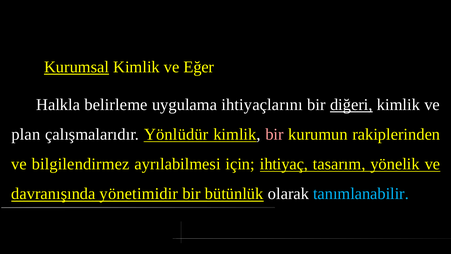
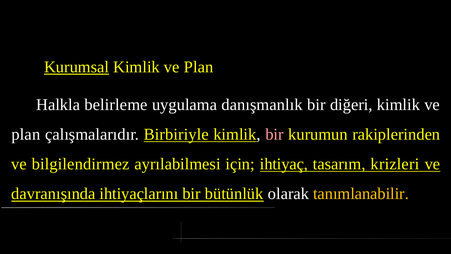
Eğer at (199, 67): Eğer -> Plan
ihtiyaçlarını: ihtiyaçlarını -> danışmanlık
diğeri underline: present -> none
Yönlüdür: Yönlüdür -> Birbiriyle
yönelik: yönelik -> krizleri
yönetimidir: yönetimidir -> ihtiyaçlarını
tanımlanabilir colour: light blue -> yellow
